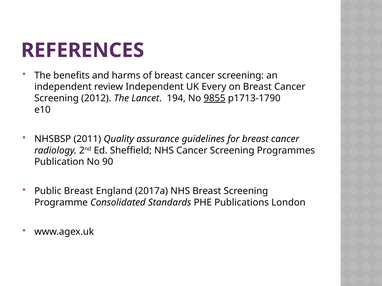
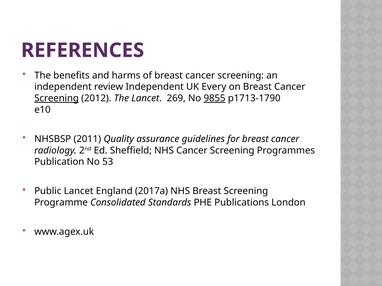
Screening at (57, 98) underline: none -> present
194: 194 -> 269
90: 90 -> 53
Public Breast: Breast -> Lancet
